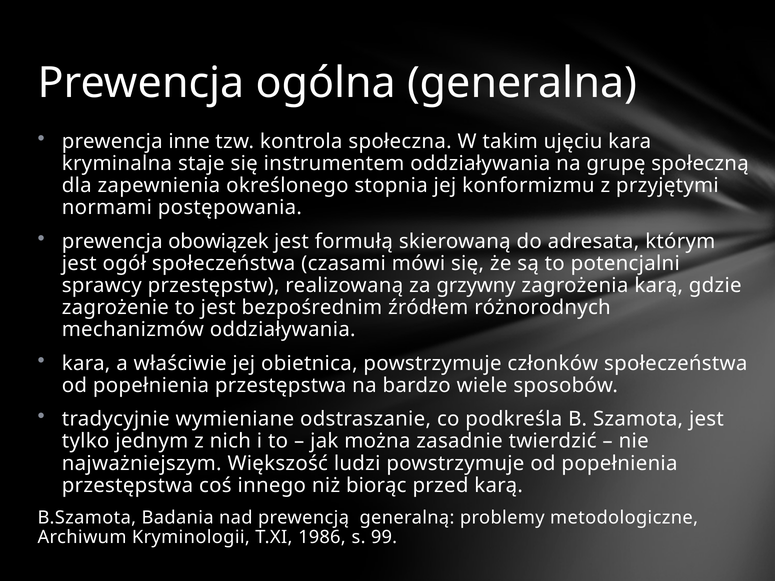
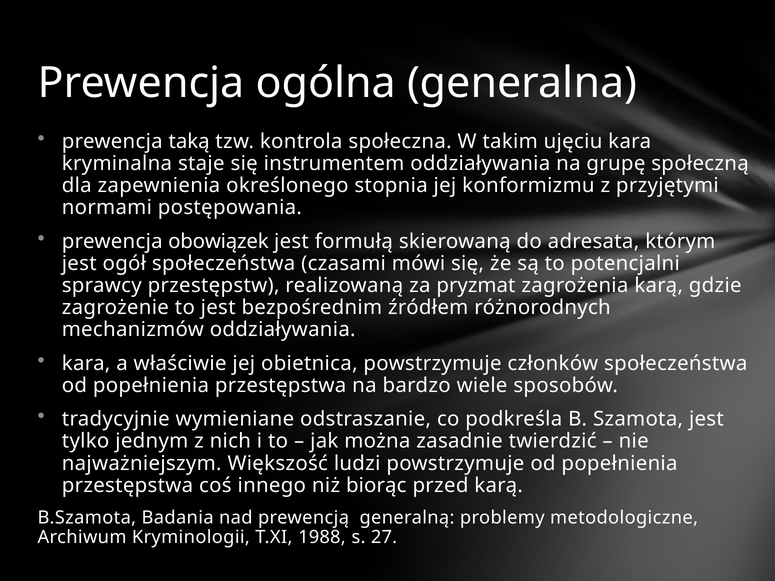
inne: inne -> taką
grzywny: grzywny -> pryzmat
1986: 1986 -> 1988
99: 99 -> 27
